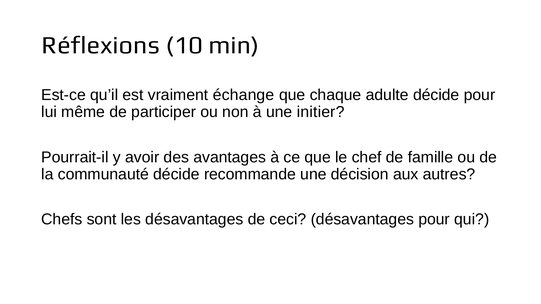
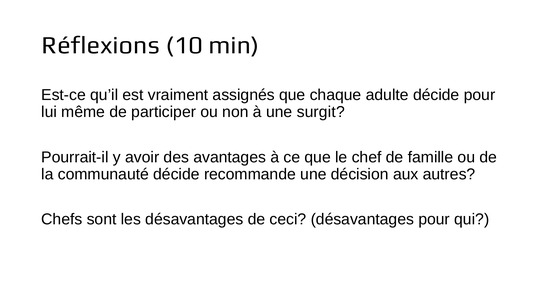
échange: échange -> assignés
initier: initier -> surgit
